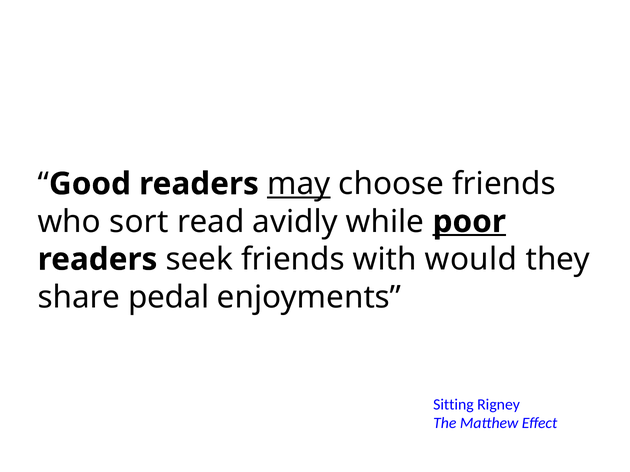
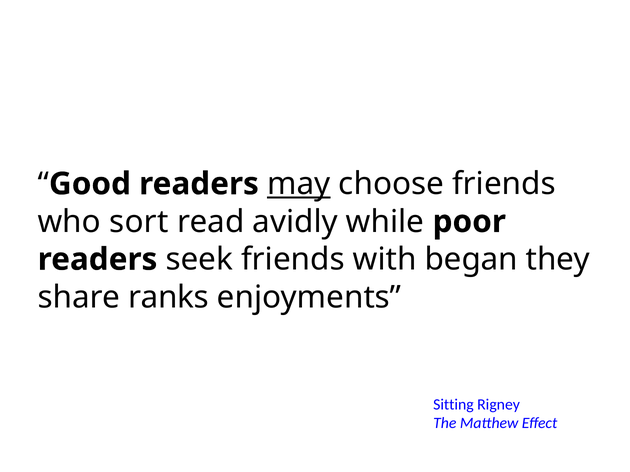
poor underline: present -> none
would: would -> began
pedal: pedal -> ranks
